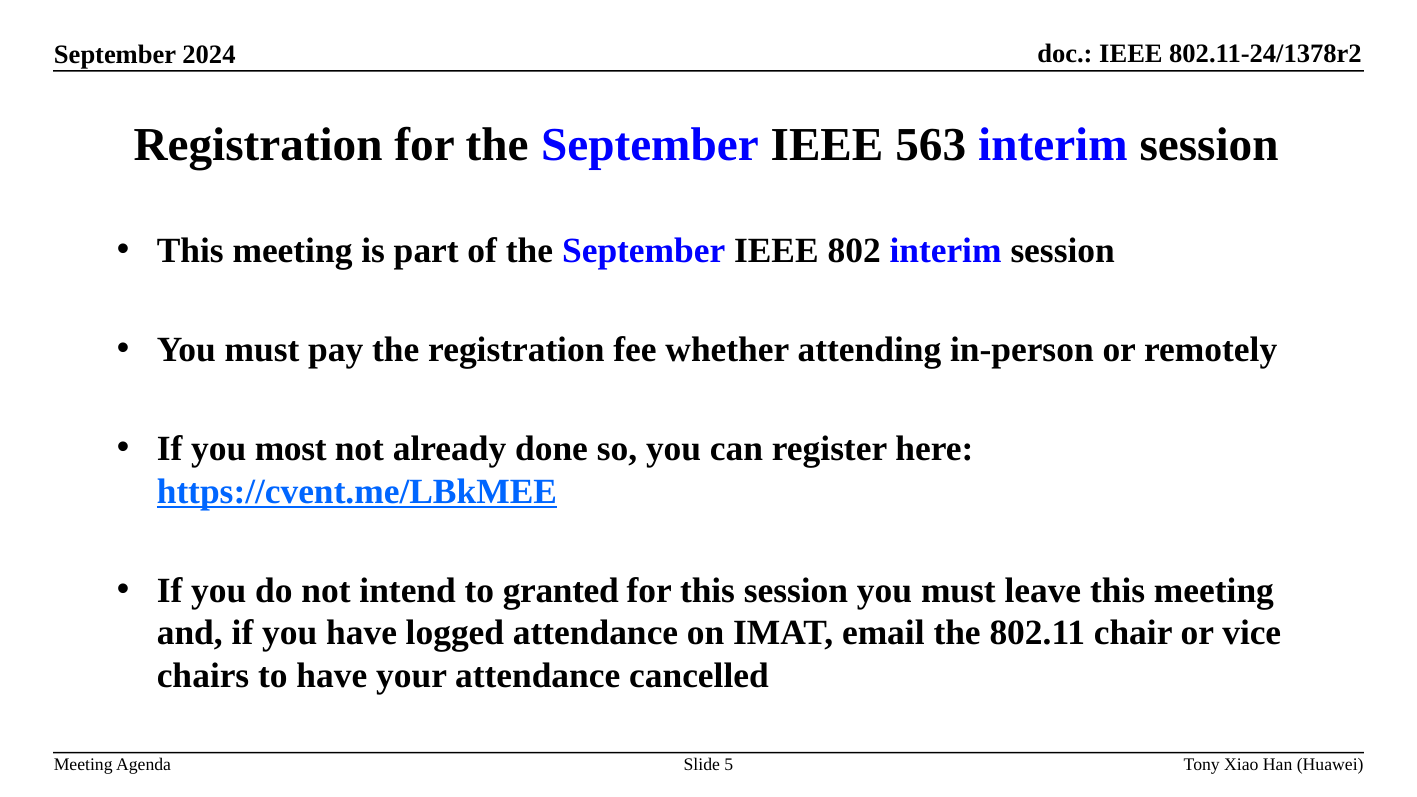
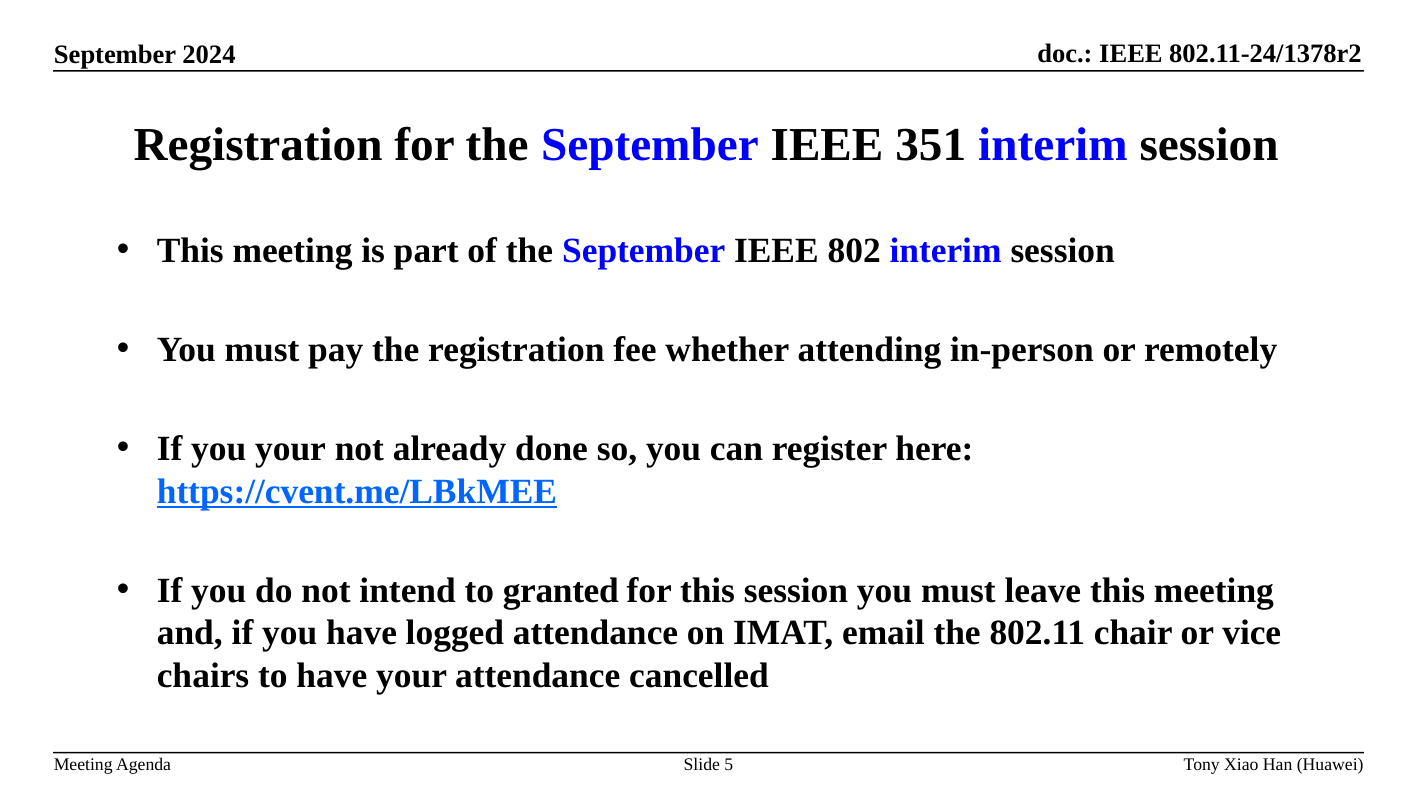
563: 563 -> 351
you most: most -> your
